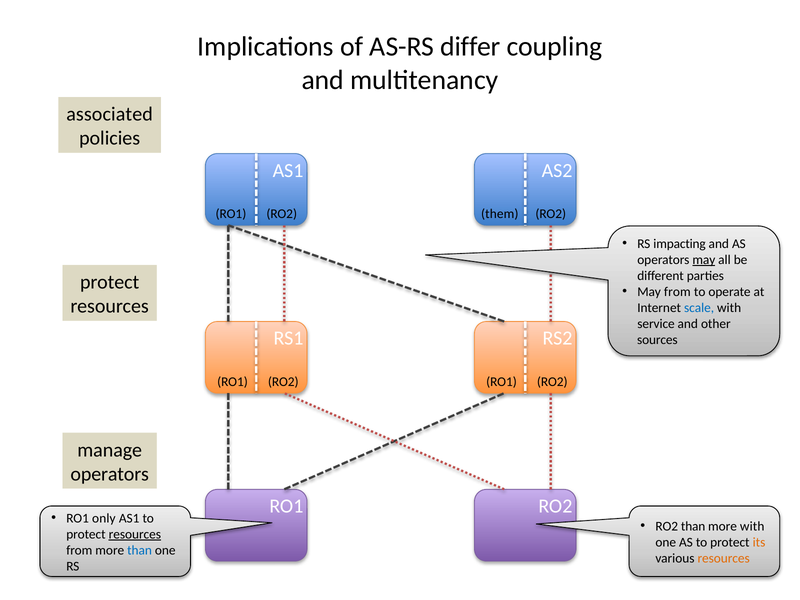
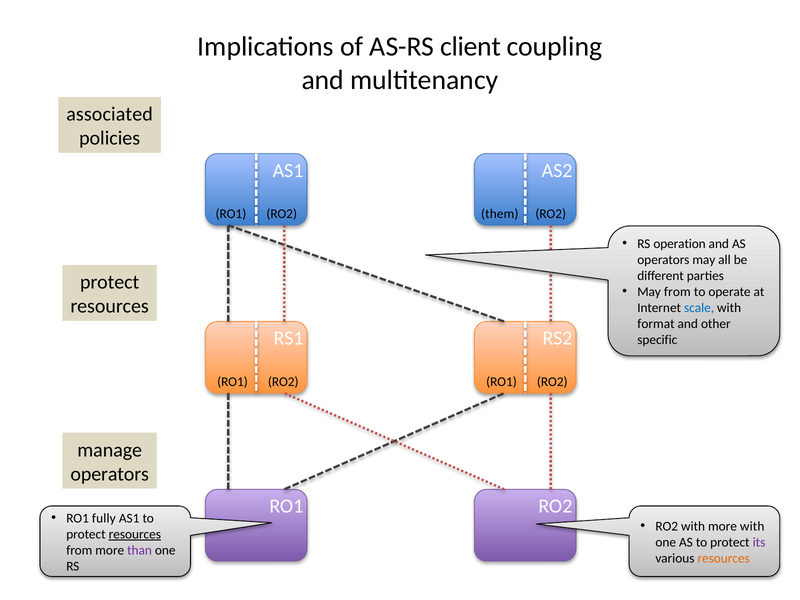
differ: differ -> client
impacting: impacting -> operation
may at (704, 260) underline: present -> none
service: service -> format
sources: sources -> specific
only: only -> fully
RO2 than: than -> with
its colour: orange -> purple
than at (140, 550) colour: blue -> purple
